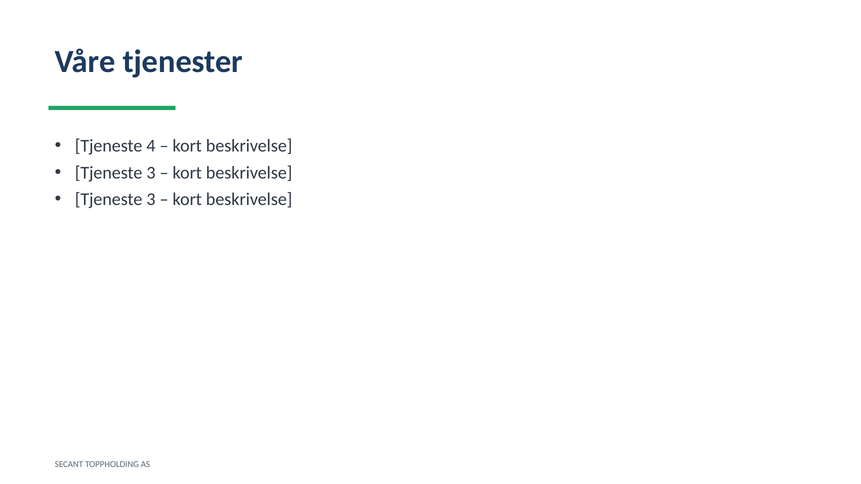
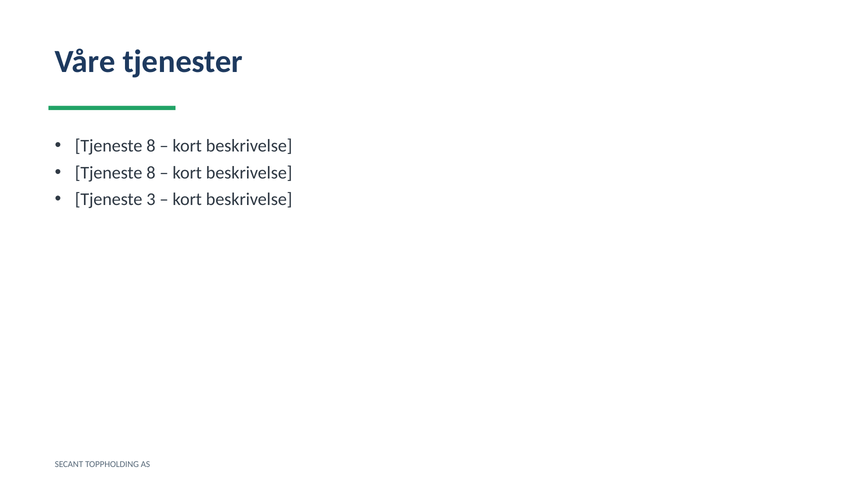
4 at (151, 146): 4 -> 8
3 at (151, 173): 3 -> 8
